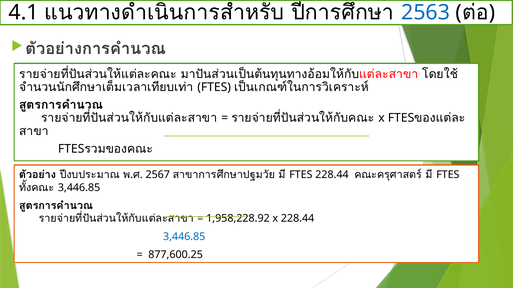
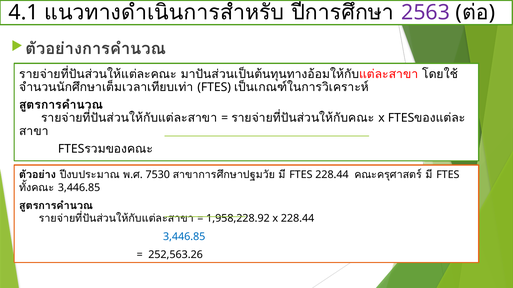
2563 colour: blue -> purple
2567: 2567 -> 7530
877,600.25: 877,600.25 -> 252,563.26
